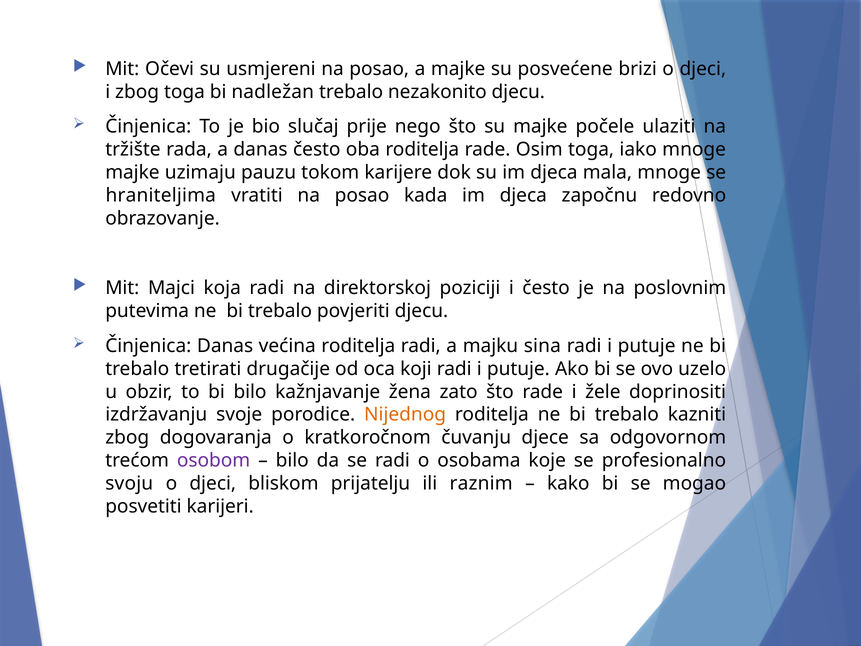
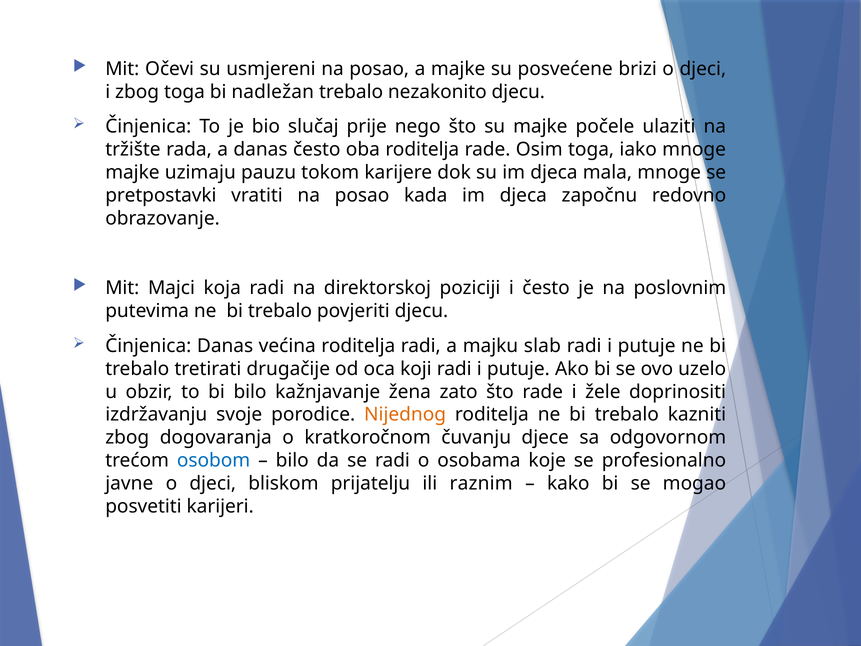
hraniteljima: hraniteljima -> pretpostavki
sina: sina -> slab
osobom colour: purple -> blue
svoju: svoju -> javne
